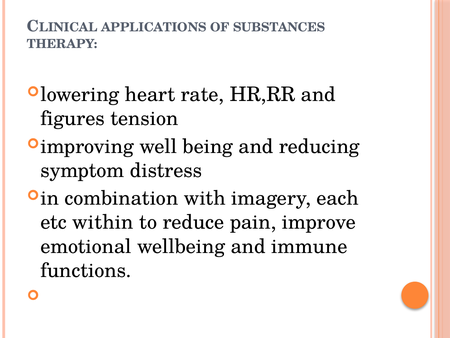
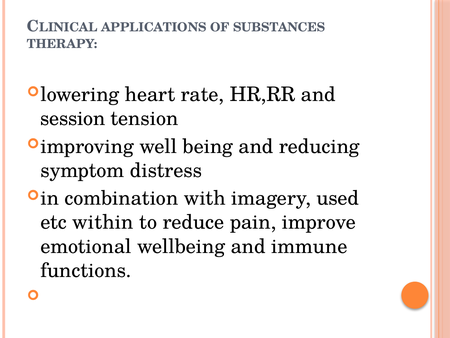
figures: figures -> session
each: each -> used
